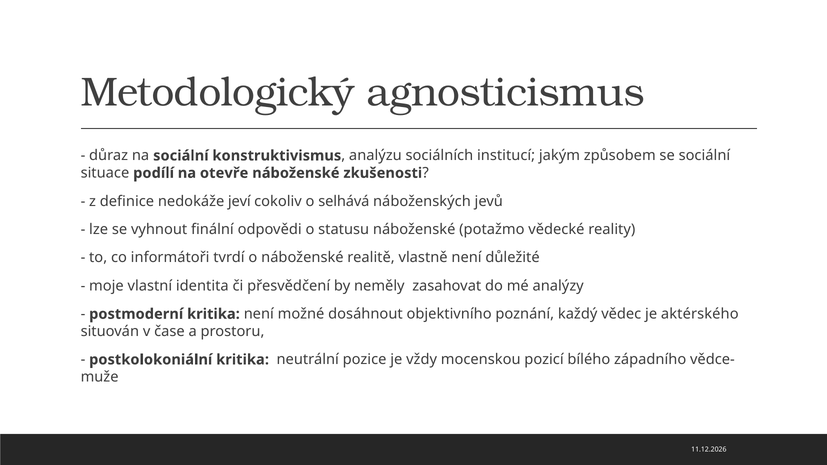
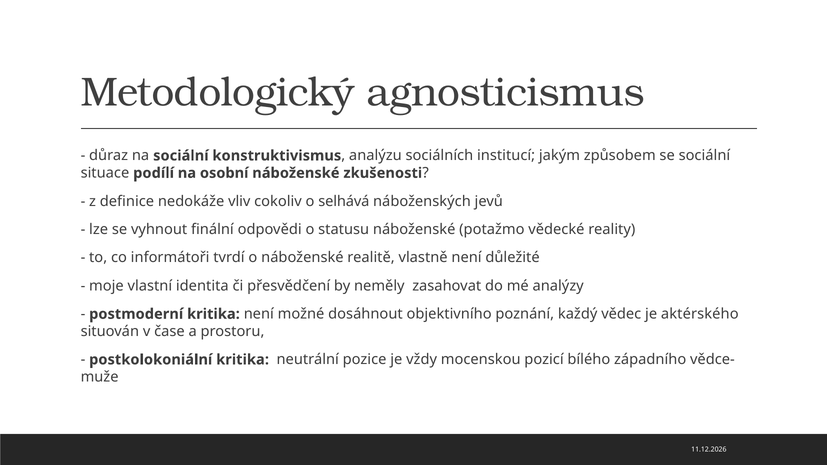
otevře: otevře -> osobní
jeví: jeví -> vliv
